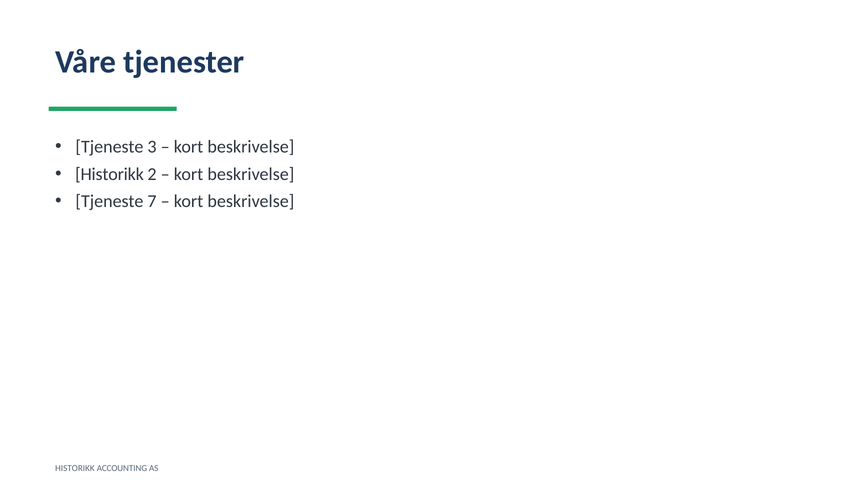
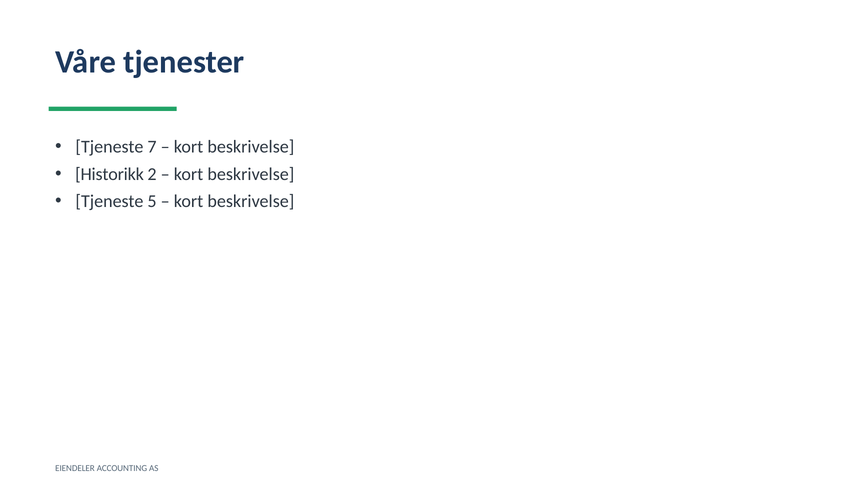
3: 3 -> 7
7: 7 -> 5
HISTORIKK at (75, 468): HISTORIKK -> EIENDELER
